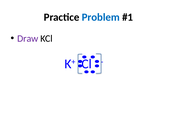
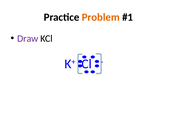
Problem colour: blue -> orange
